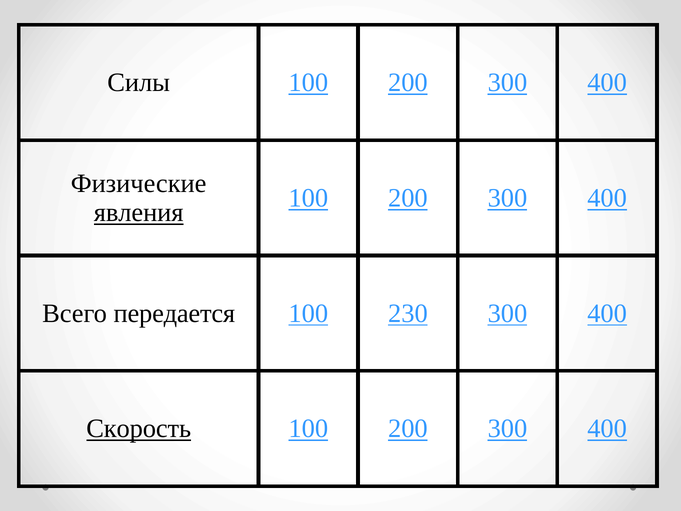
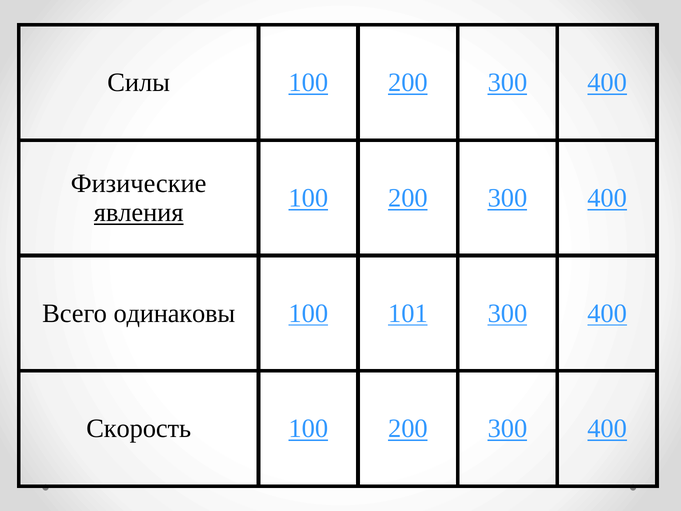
передается: передается -> одинаковы
230: 230 -> 101
Скорость underline: present -> none
